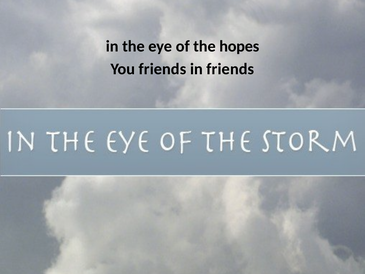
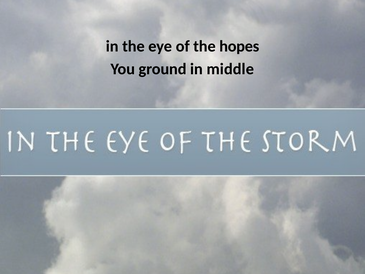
You friends: friends -> ground
in friends: friends -> middle
